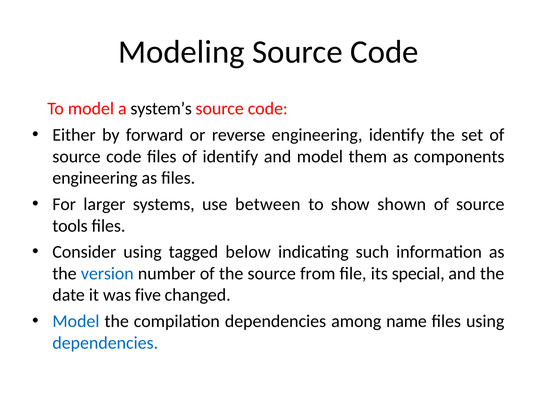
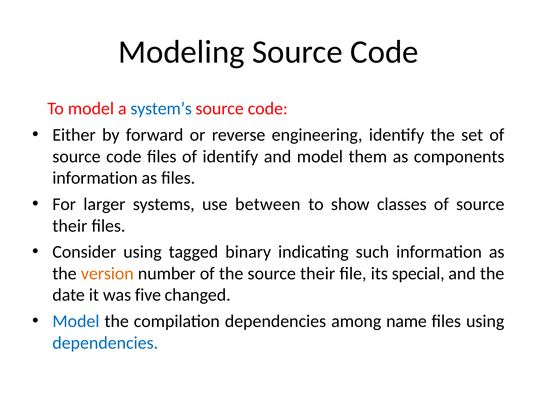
system’s colour: black -> blue
engineering at (95, 178): engineering -> information
shown: shown -> classes
tools at (70, 226): tools -> their
below: below -> binary
version colour: blue -> orange
the source from: from -> their
